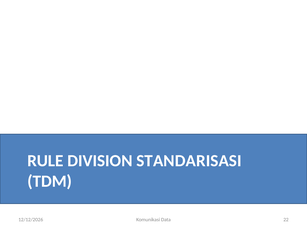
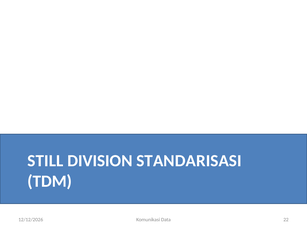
RULE: RULE -> STILL
